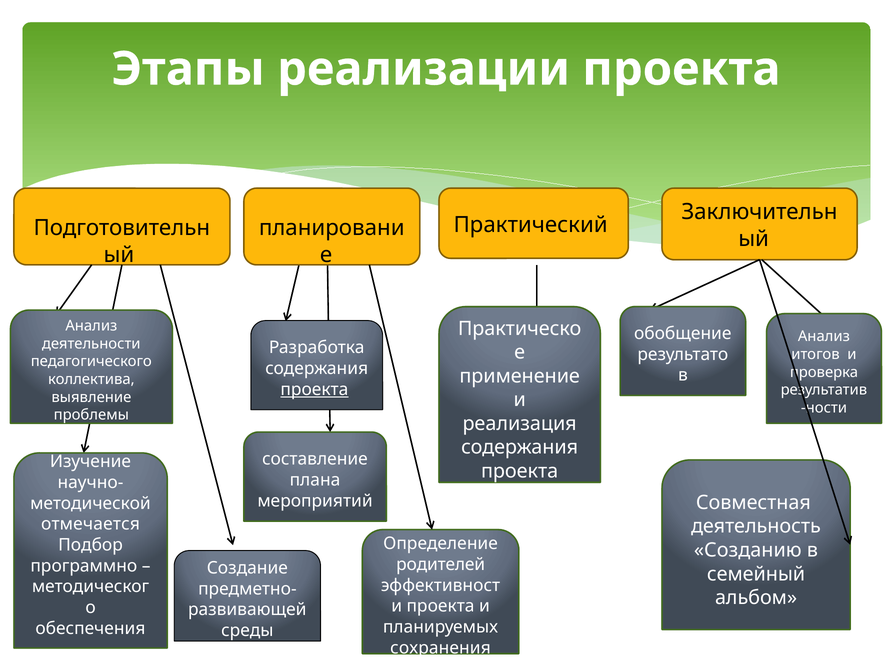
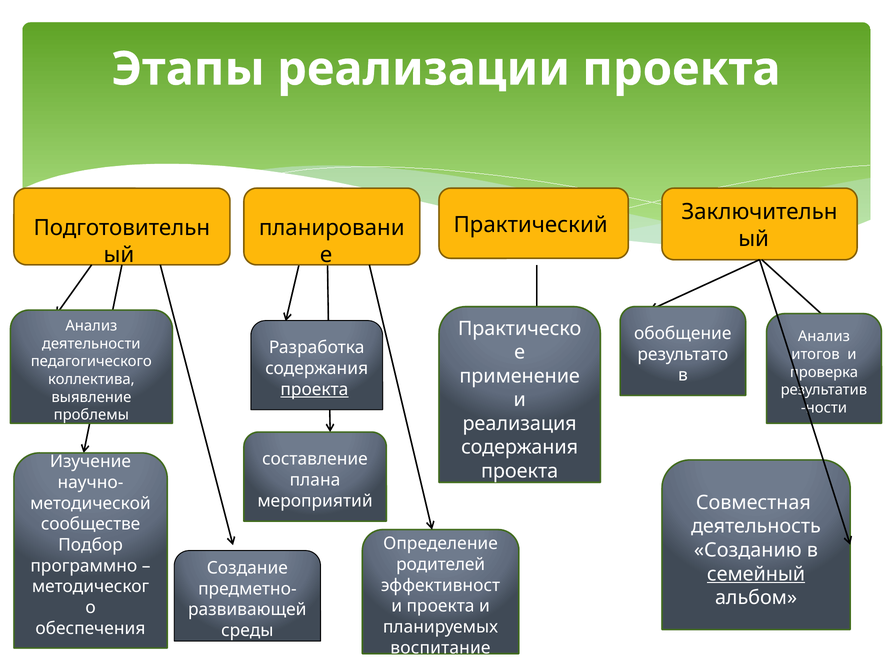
отмечается: отмечается -> сообществе
семейный underline: none -> present
сохранения: сохранения -> воспитание
